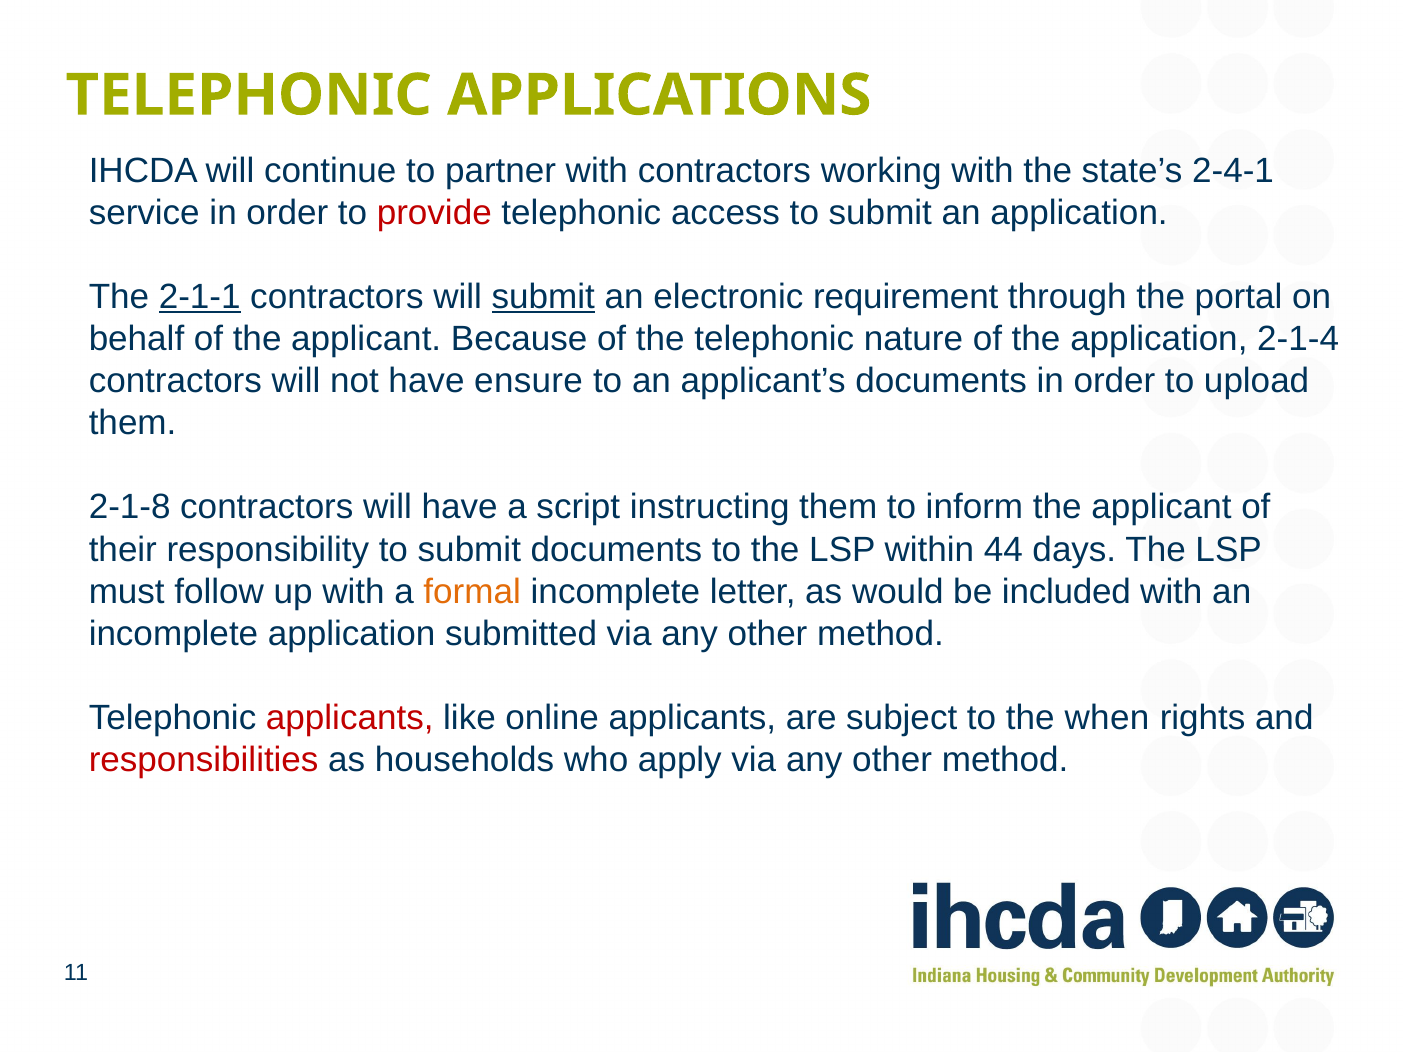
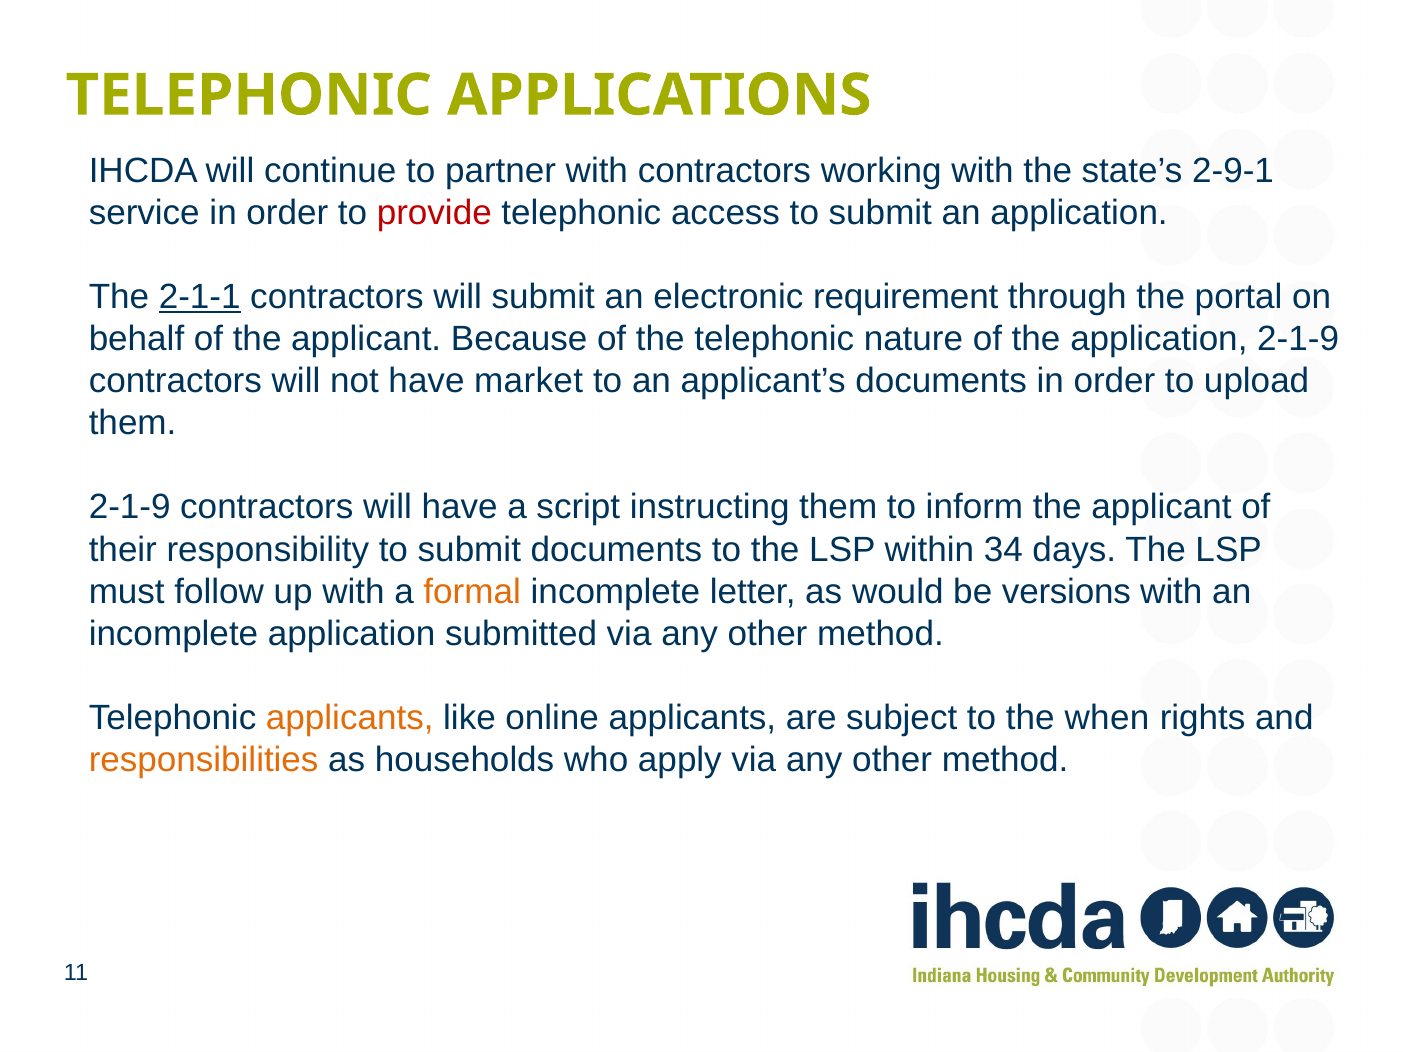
2-4-1: 2-4-1 -> 2-9-1
submit at (543, 297) underline: present -> none
application 2-1-4: 2-1-4 -> 2-1-9
ensure: ensure -> market
2-1-8 at (130, 508): 2-1-8 -> 2-1-9
44: 44 -> 34
included: included -> versions
applicants at (350, 718) colour: red -> orange
responsibilities colour: red -> orange
